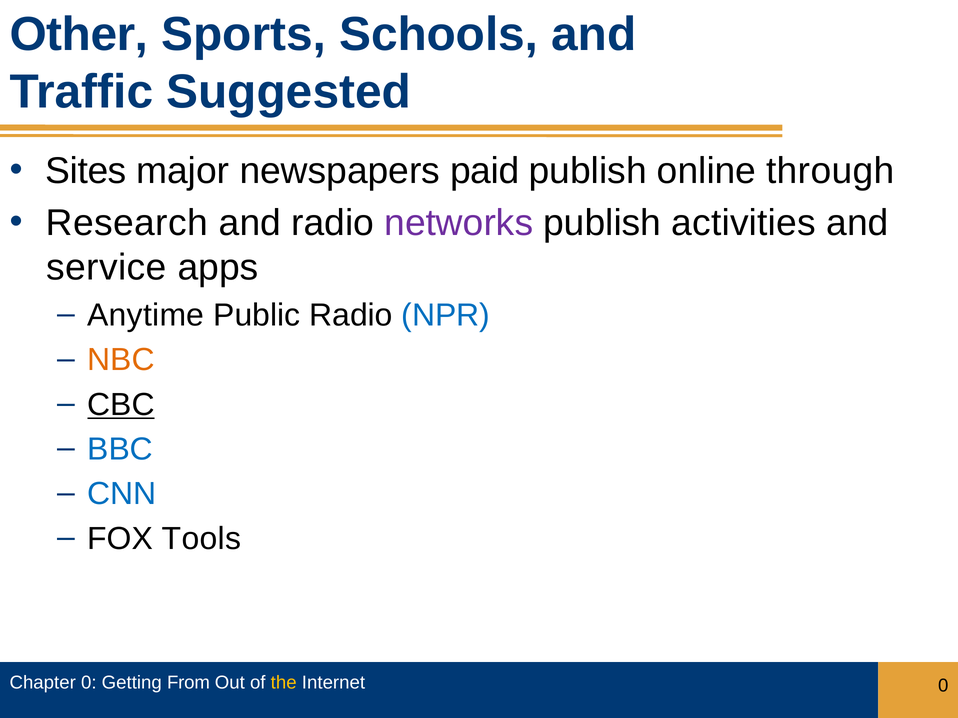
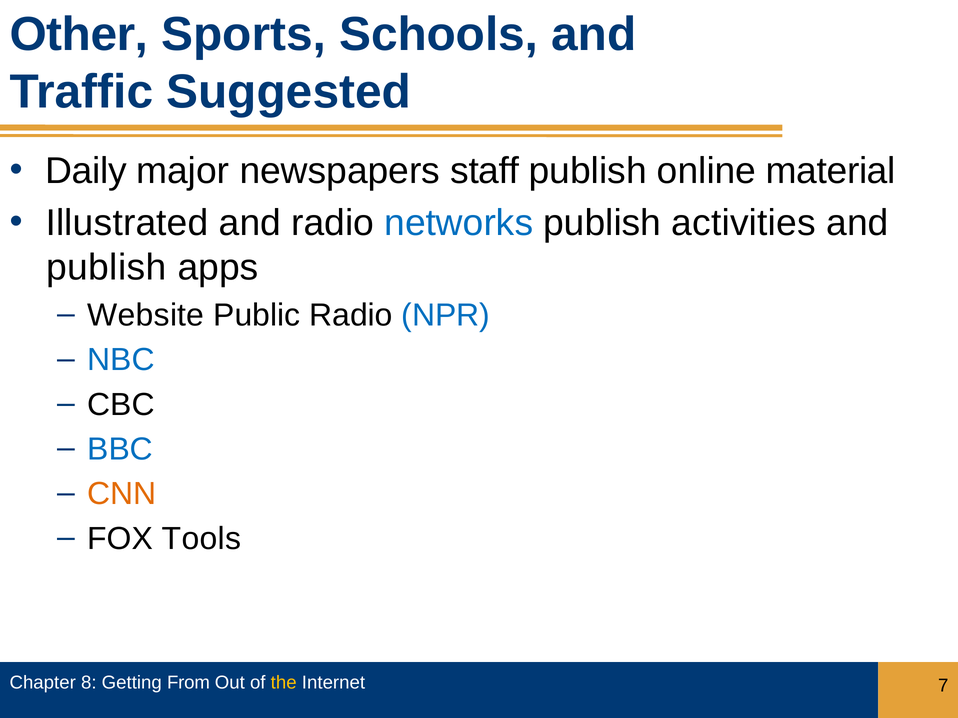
Sites: Sites -> Daily
paid: paid -> staff
through: through -> material
Research: Research -> Illustrated
networks colour: purple -> blue
service at (106, 268): service -> publish
Anytime: Anytime -> Website
NBC colour: orange -> blue
CBC underline: present -> none
CNN colour: blue -> orange
Chapter 0: 0 -> 8
Internet 0: 0 -> 7
